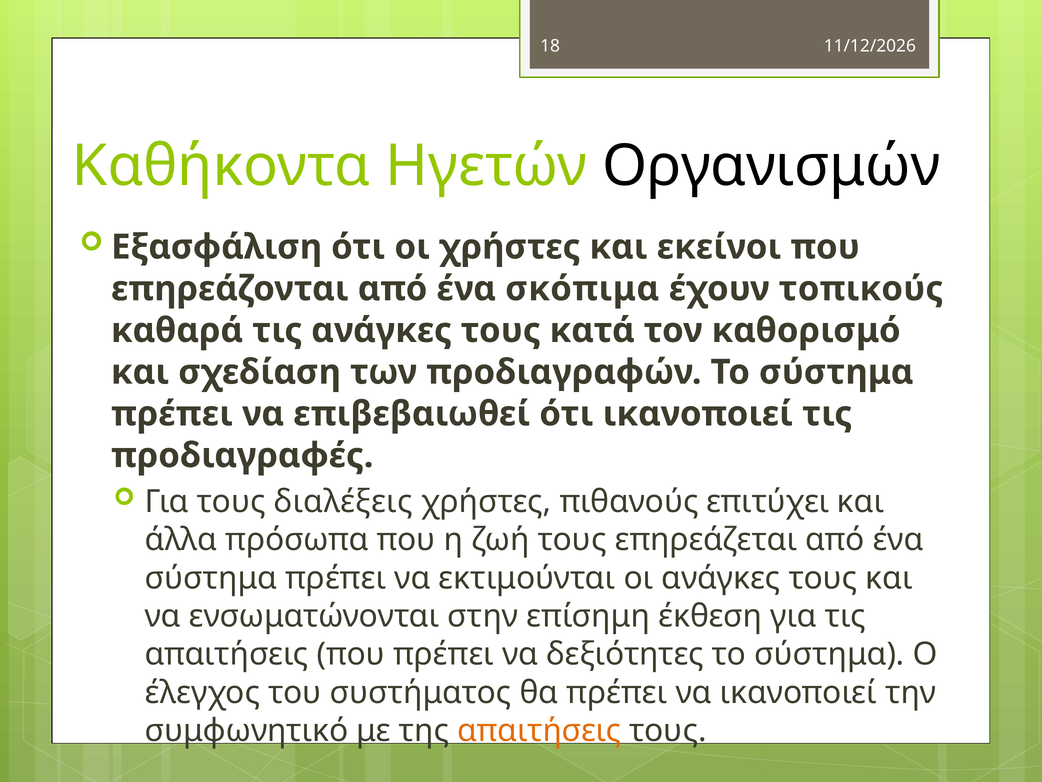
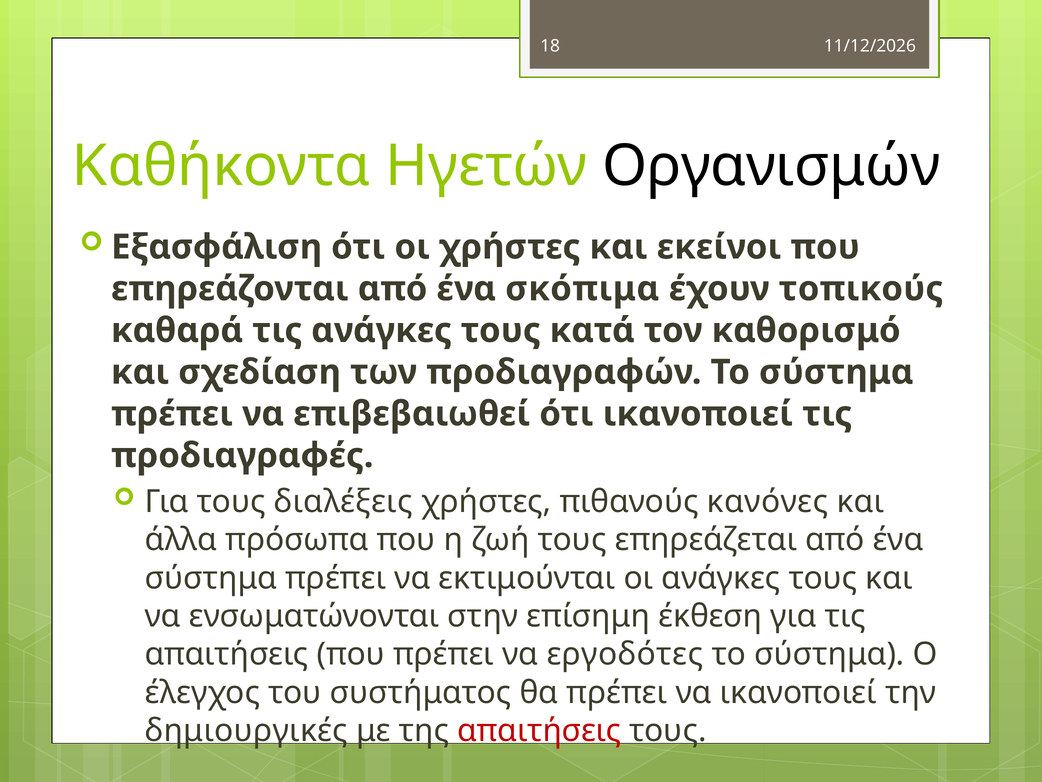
επιτύχει: επιτύχει -> κανόνες
δεξιότητες: δεξιότητες -> εργοδότες
συμφωνητικό: συμφωνητικό -> δημιουργικές
απαιτήσεις at (539, 730) colour: orange -> red
